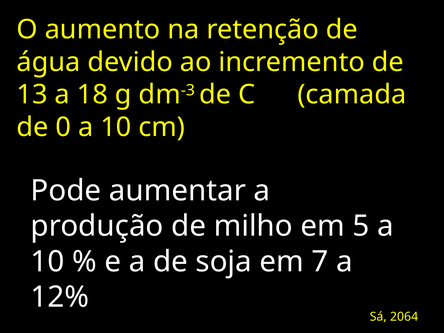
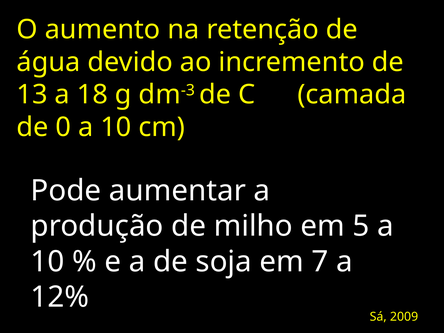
2064: 2064 -> 2009
